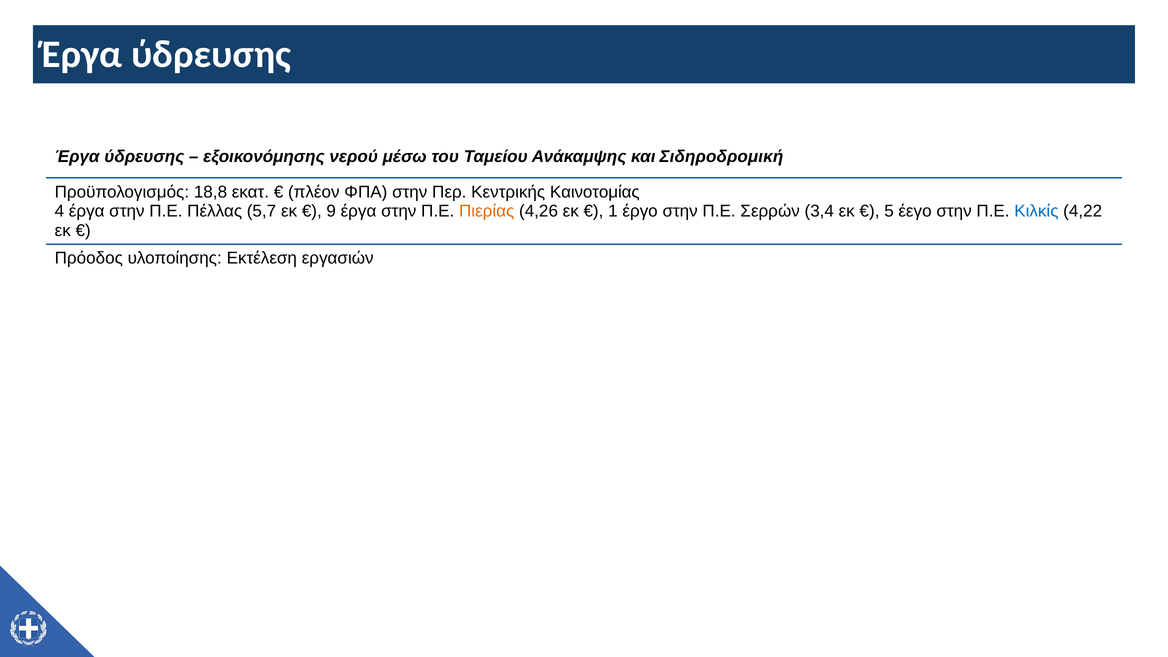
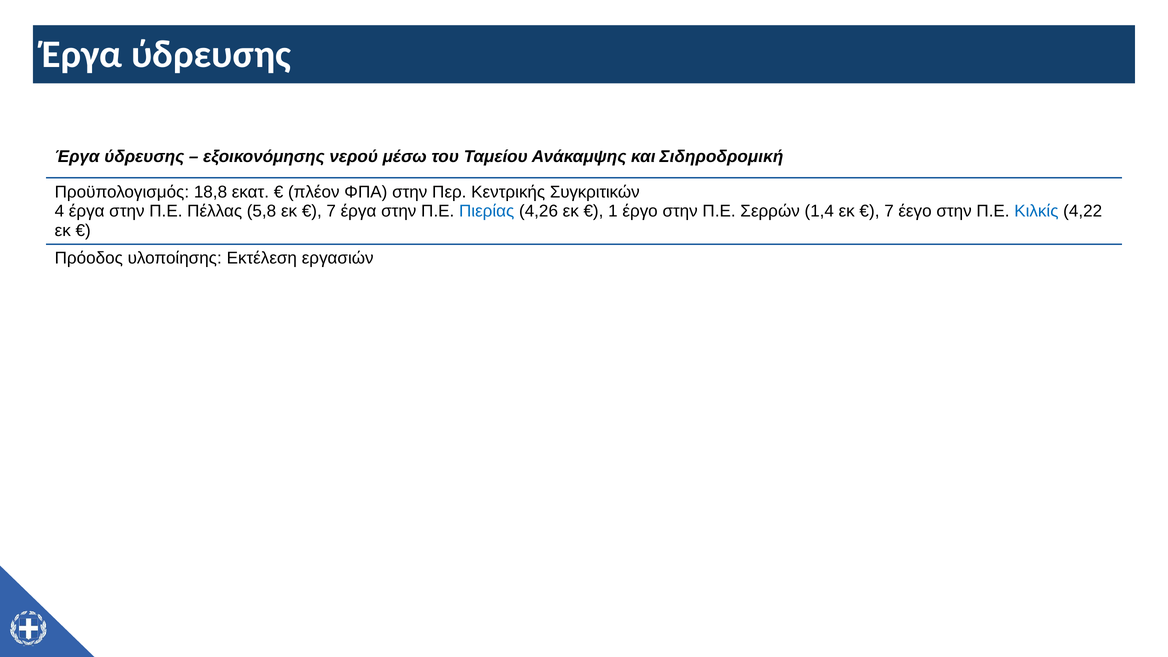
Καινοτομίας: Καινοτομίας -> Συγκριτικών
5,7: 5,7 -> 5,8
9 at (331, 211): 9 -> 7
Πιερίας colour: orange -> blue
3,4: 3,4 -> 1,4
5 at (889, 211): 5 -> 7
